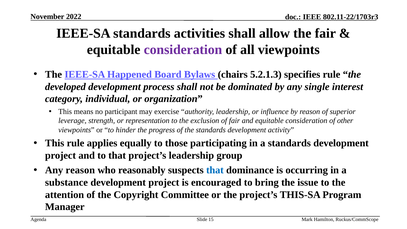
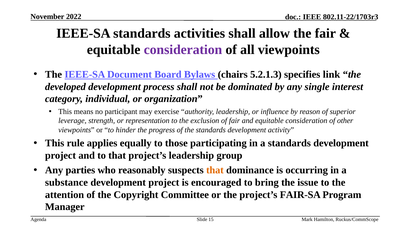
Happened: Happened -> Document
specifies rule: rule -> link
Any reason: reason -> parties
that at (215, 170) colour: blue -> orange
THIS-SA: THIS-SA -> FAIR-SA
